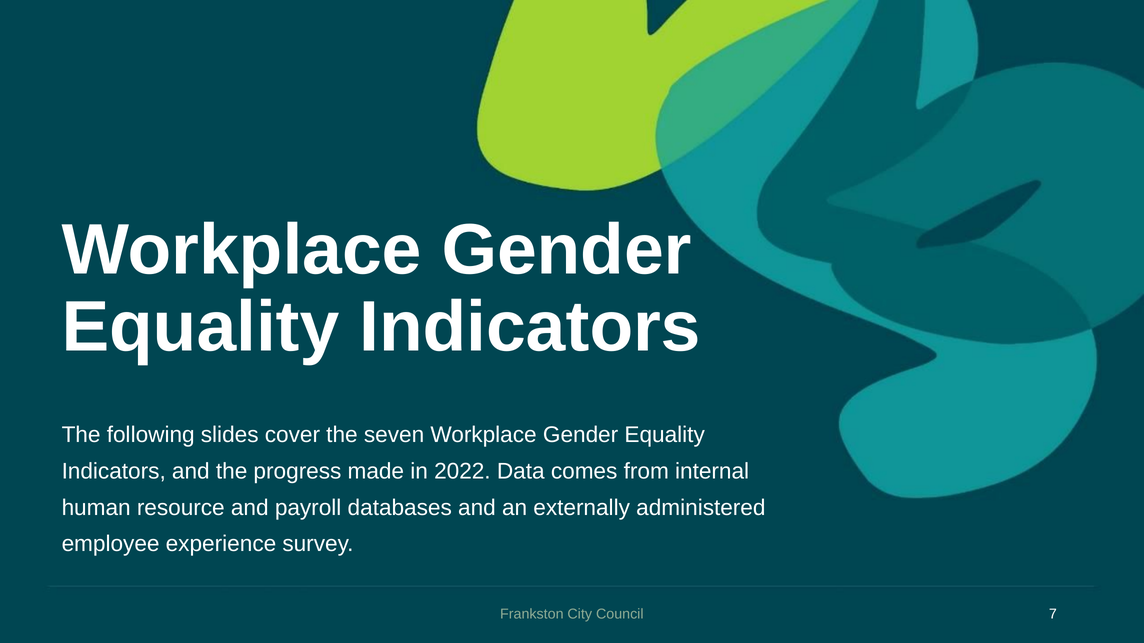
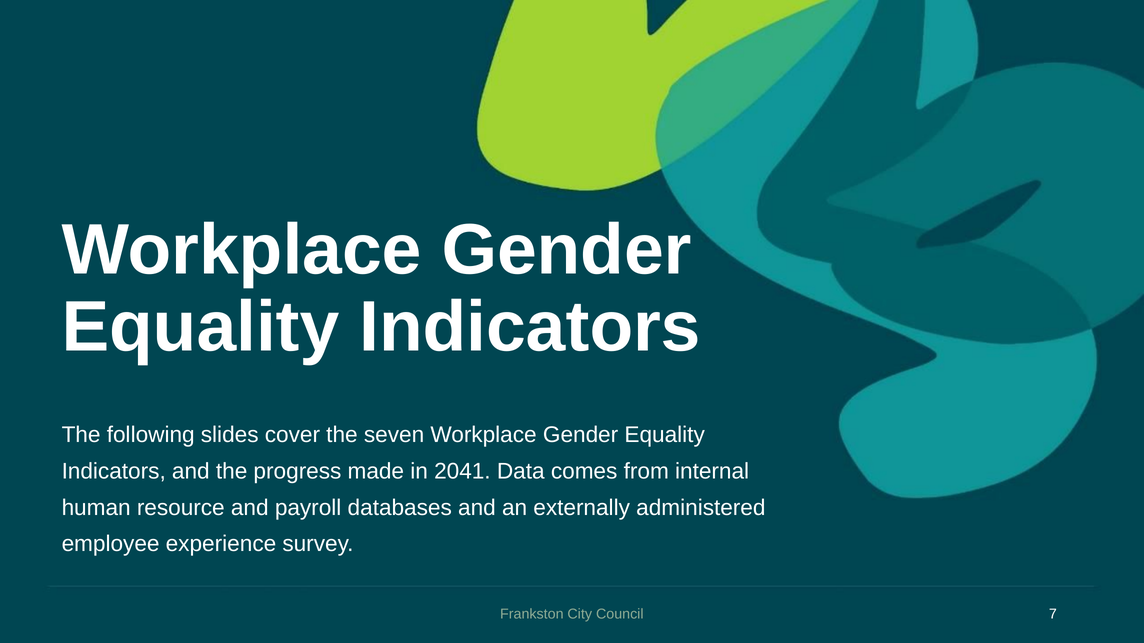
2022: 2022 -> 2041
